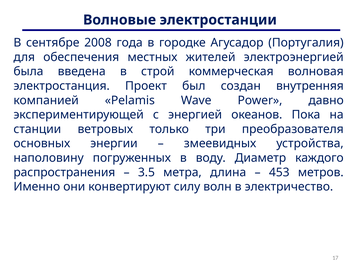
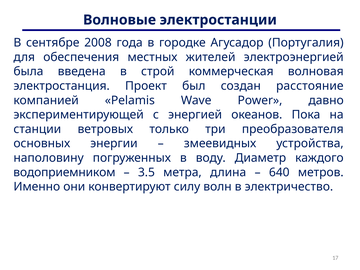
внутренняя: внутренняя -> расстояние
распространения: распространения -> водоприемником
453: 453 -> 640
